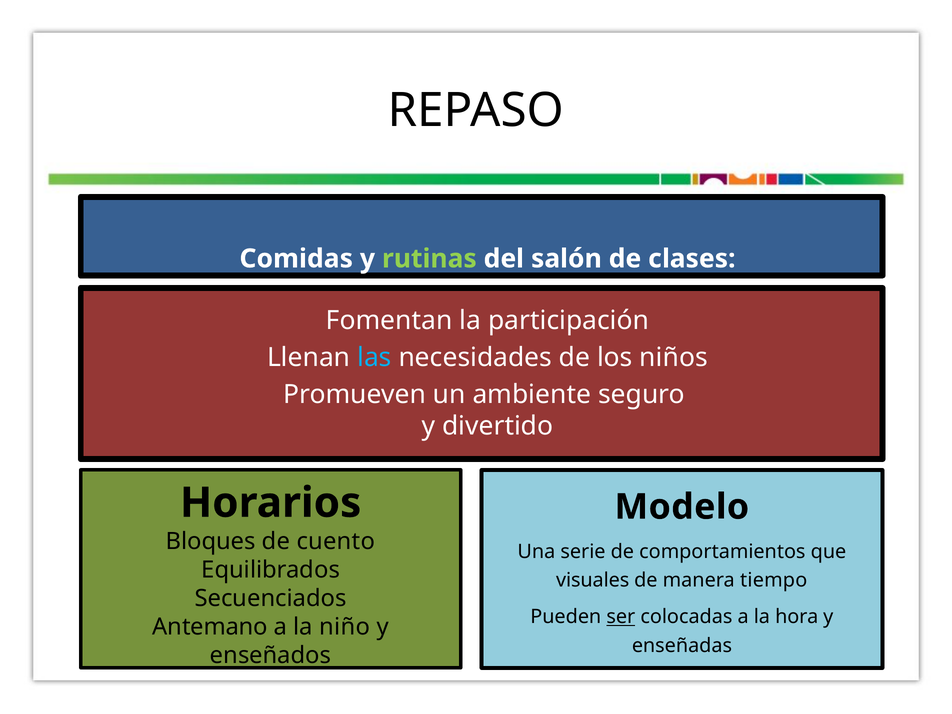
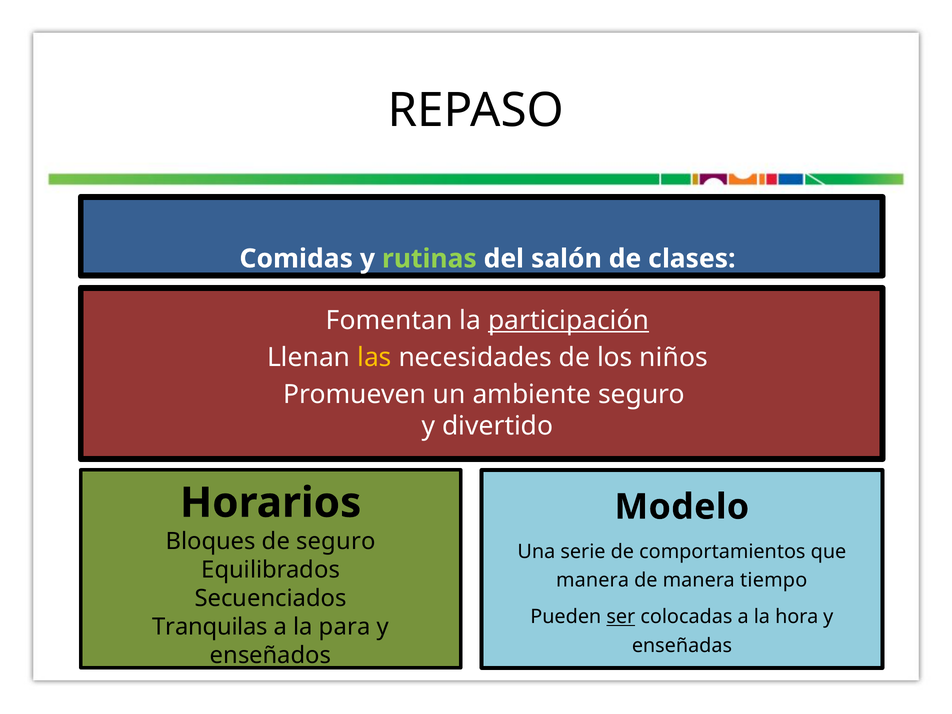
participación underline: none -> present
las colour: light blue -> yellow
de cuento: cuento -> seguro
visuales at (593, 580): visuales -> manera
Antemano: Antemano -> Tranquilas
niño: niño -> para
